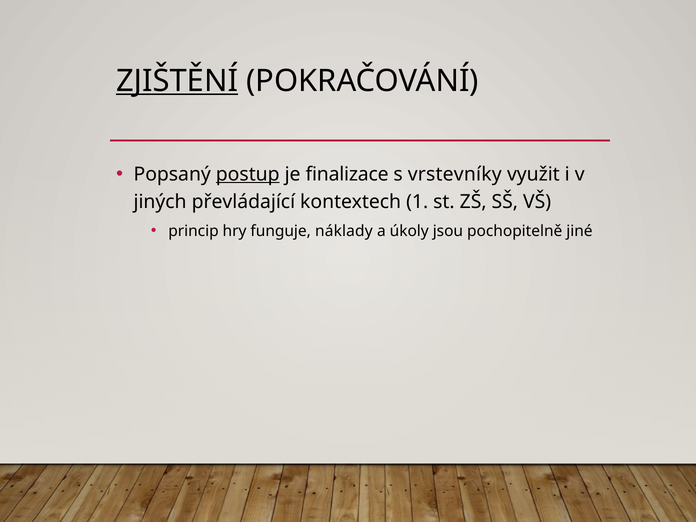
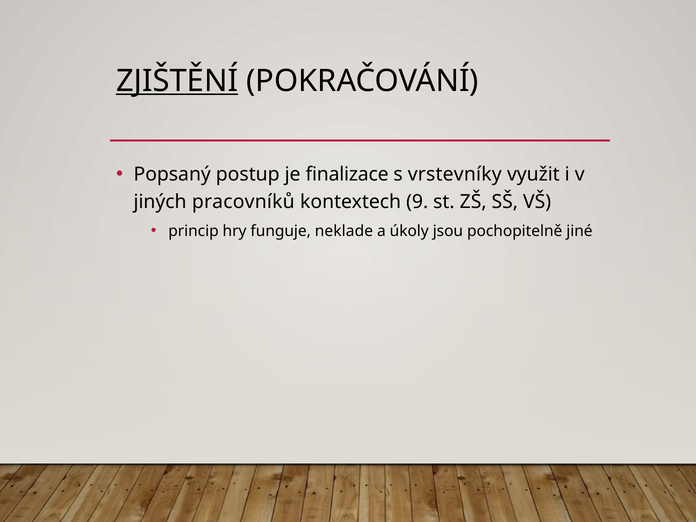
postup underline: present -> none
převládající: převládající -> pracovníků
1: 1 -> 9
náklady: náklady -> neklade
